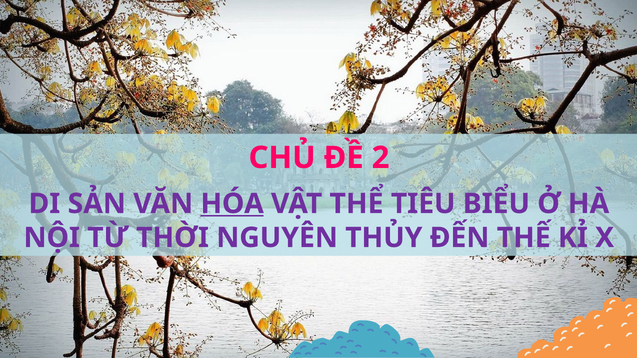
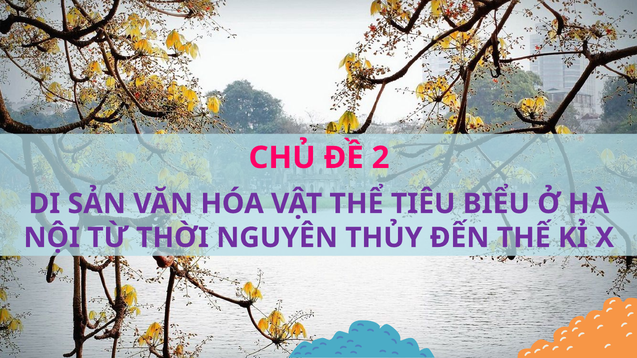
HÓA underline: present -> none
